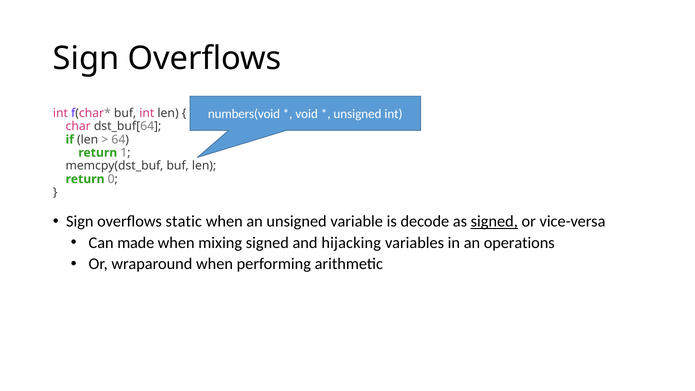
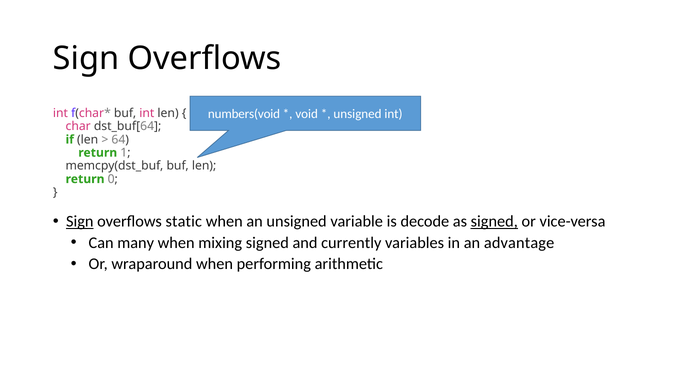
Sign at (80, 221) underline: none -> present
made: made -> many
hijacking: hijacking -> currently
operations: operations -> advantage
